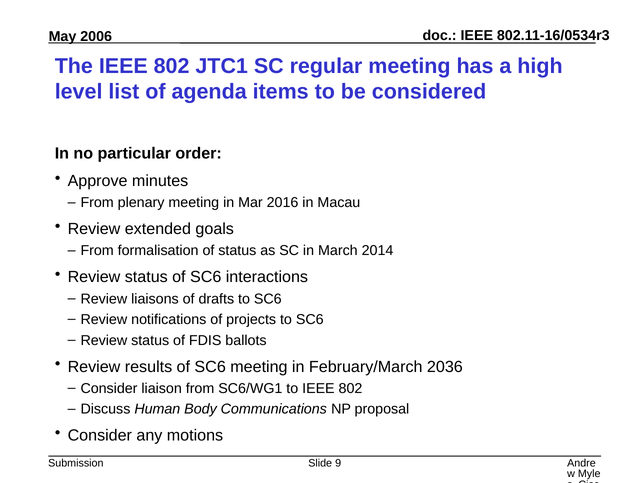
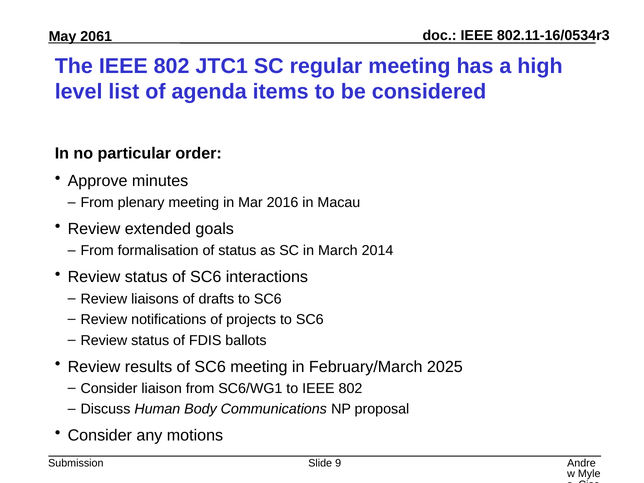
2006: 2006 -> 2061
2036: 2036 -> 2025
